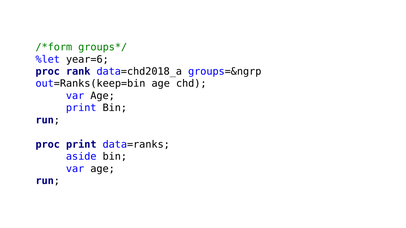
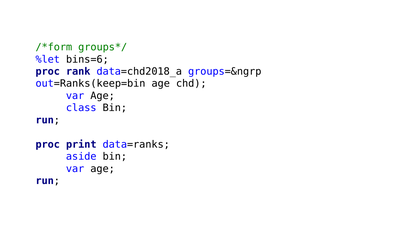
year=6: year=6 -> bins=6
print at (81, 108): print -> class
